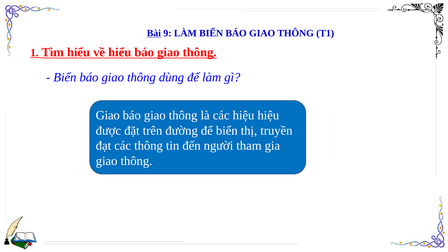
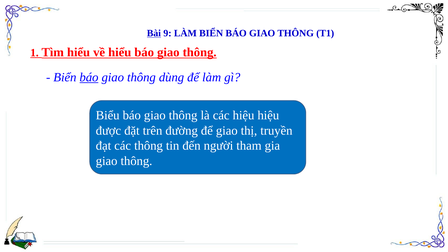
báo at (89, 77) underline: none -> present
Giao at (108, 115): Giao -> Biểu
để biển: biển -> giao
